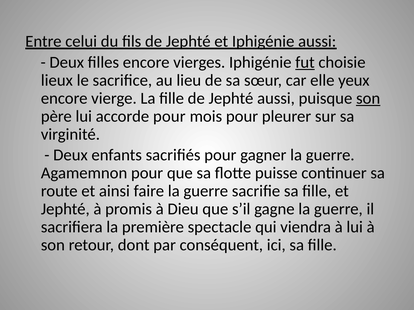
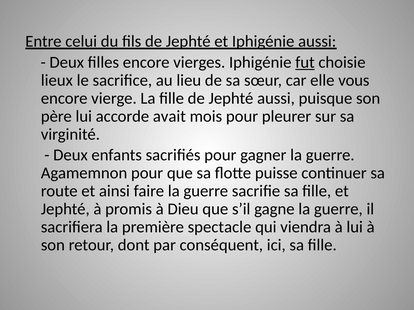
yeux: yeux -> vous
son at (368, 98) underline: present -> none
accorde pour: pour -> avait
